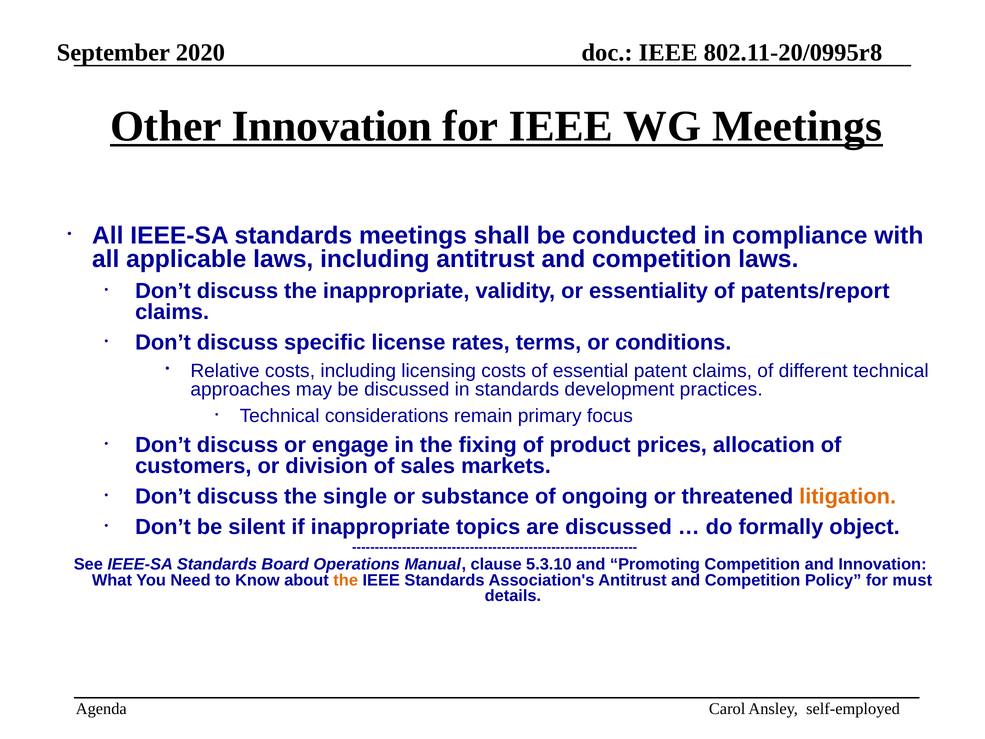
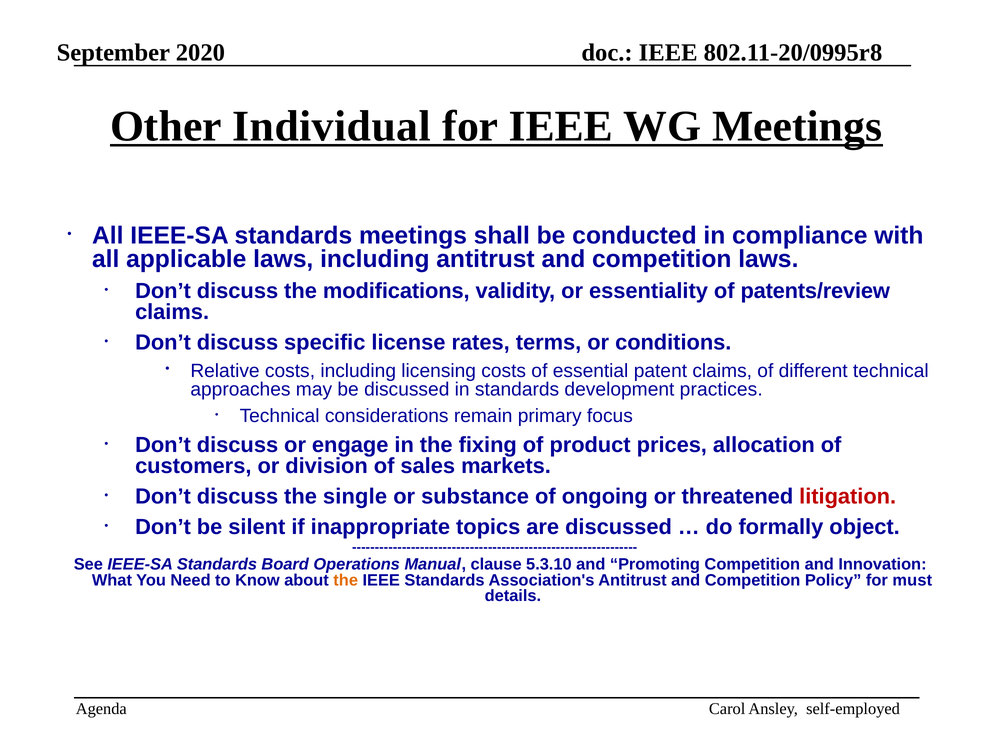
Other Innovation: Innovation -> Individual
the inappropriate: inappropriate -> modifications
patents/report: patents/report -> patents/review
litigation colour: orange -> red
